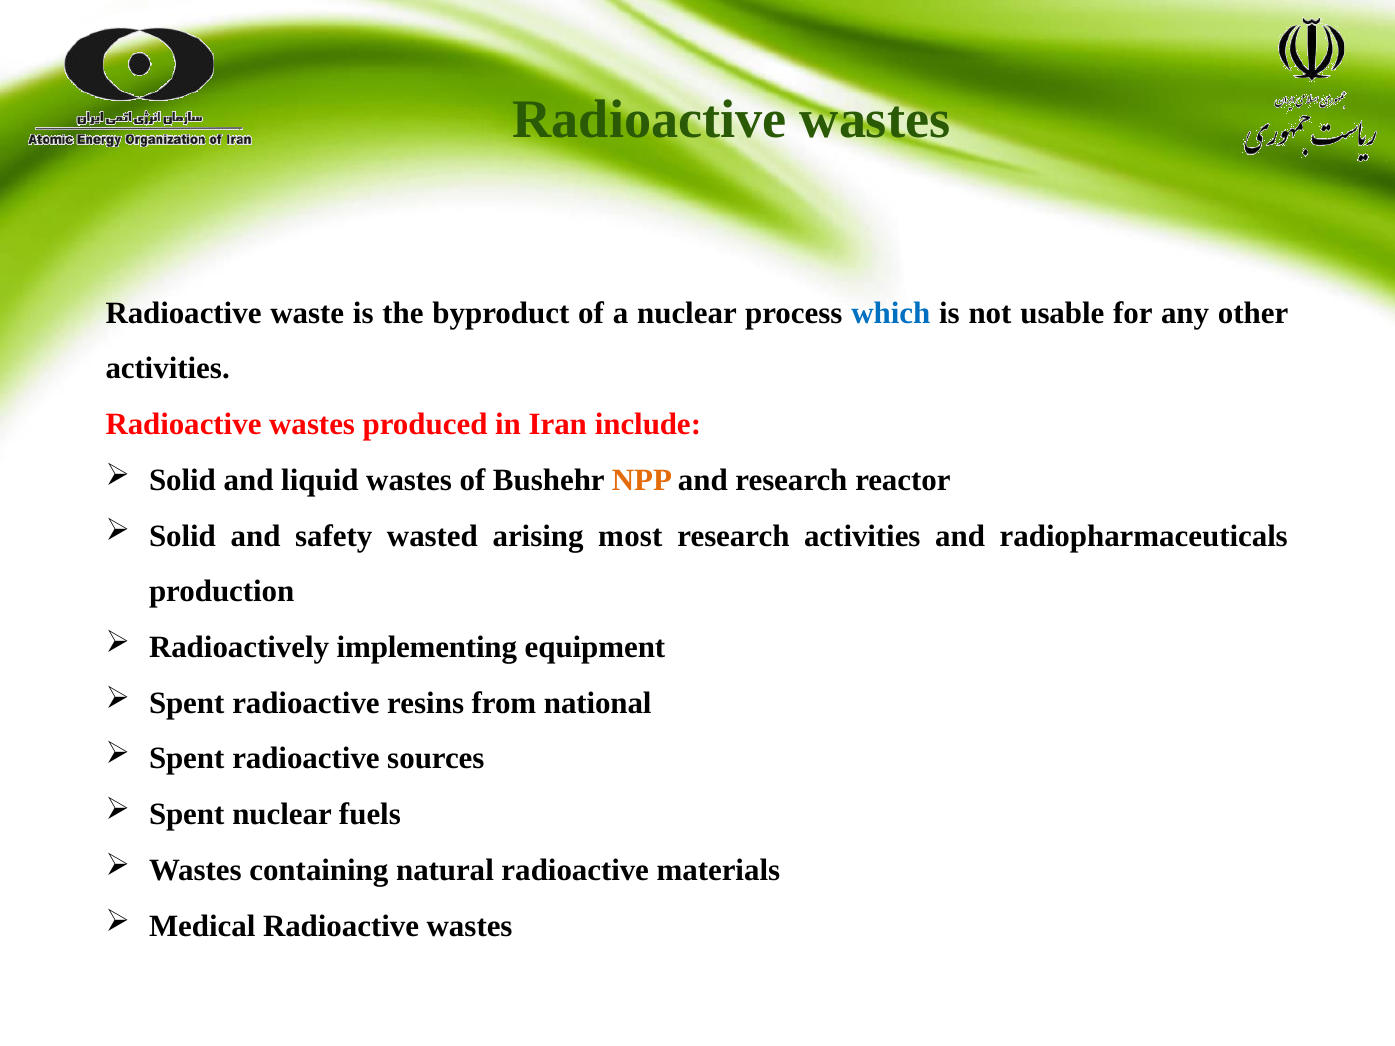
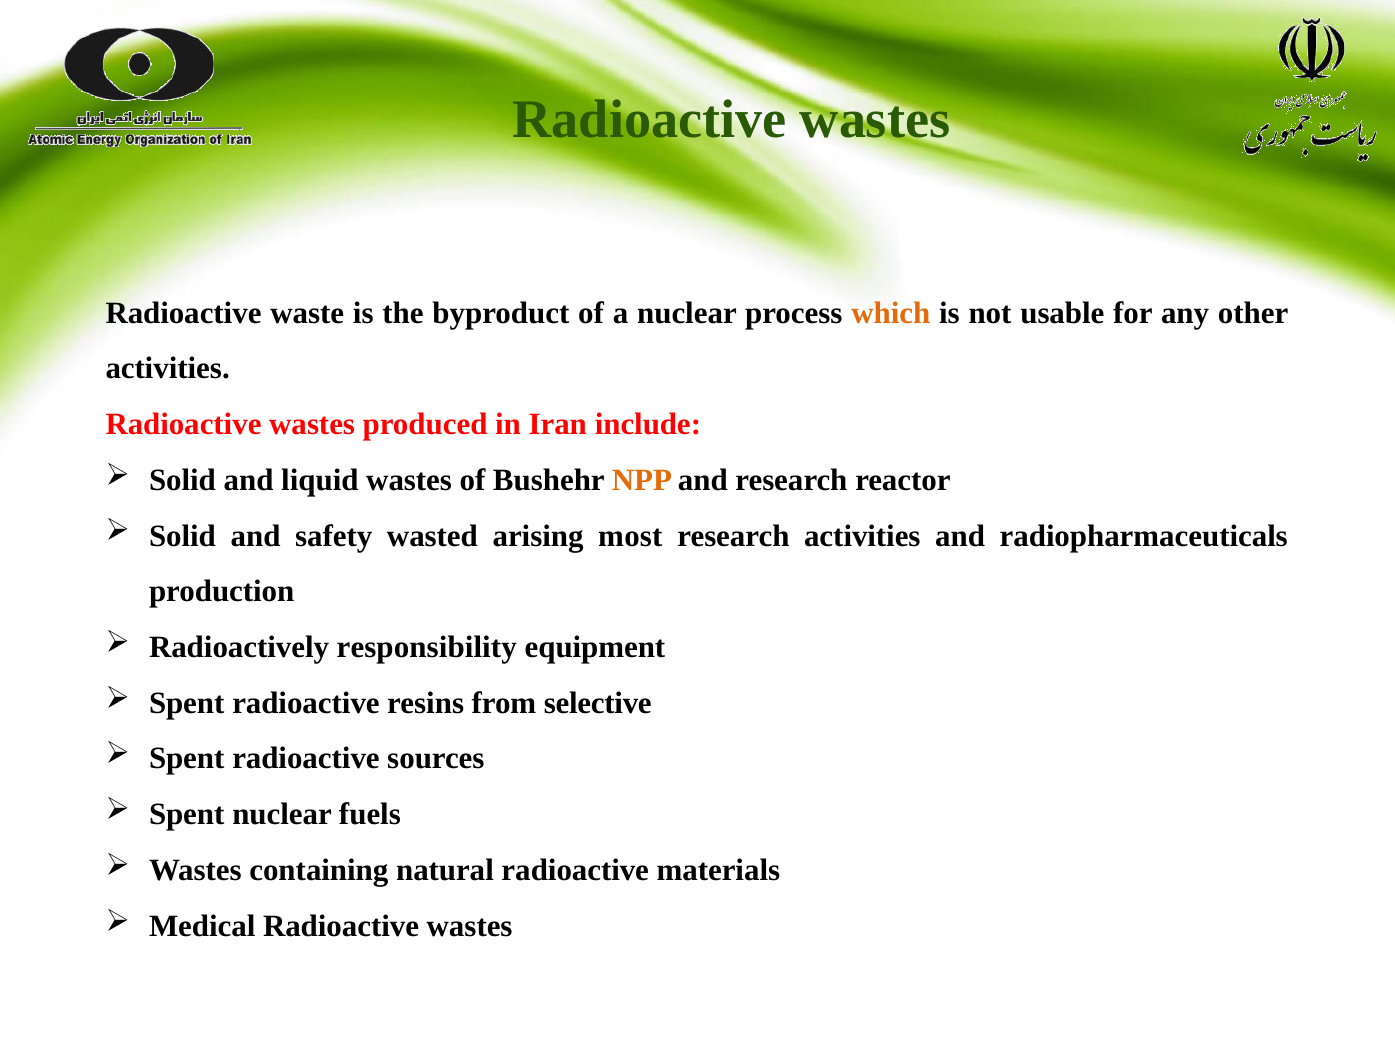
which colour: blue -> orange
implementing: implementing -> responsibility
national: national -> selective
